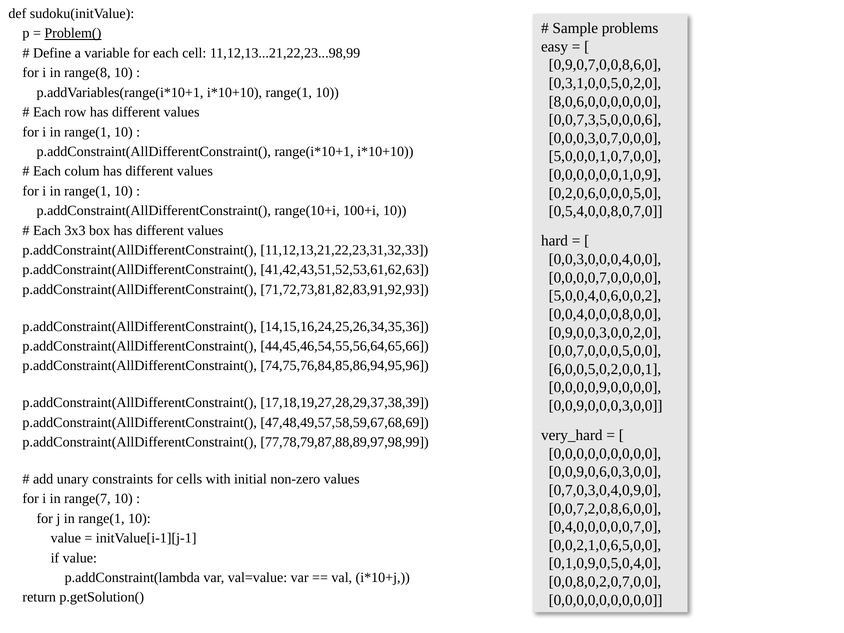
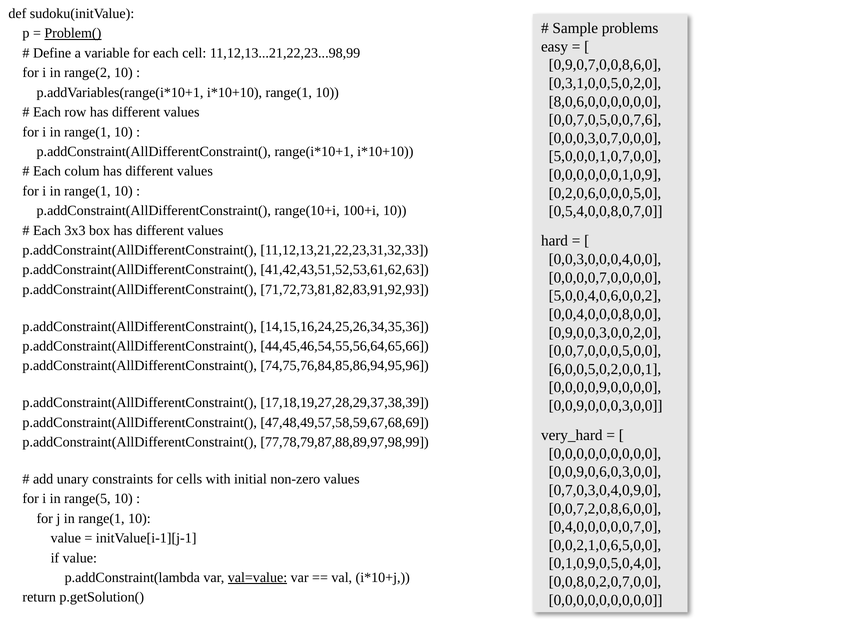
range(8: range(8 -> range(2
0,0,7,3,5,0,0,0,6: 0,0,7,3,5,0,0,0,6 -> 0,0,7,0,5,0,0,7,6
range(7: range(7 -> range(5
val=value underline: none -> present
